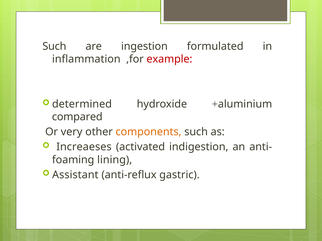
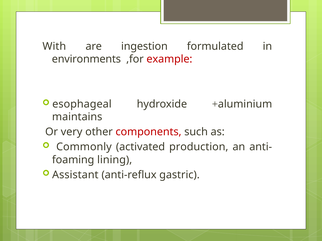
Such at (54, 46): Such -> With
inflammation: inflammation -> environments
determined: determined -> esophageal
compared: compared -> maintains
components colour: orange -> red
Increaeses: Increaeses -> Commonly
indigestion: indigestion -> production
